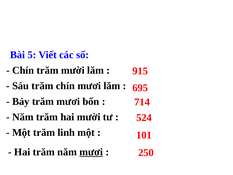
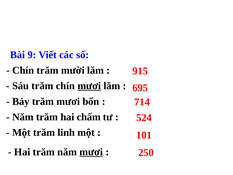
5: 5 -> 9
mươi at (89, 86) underline: none -> present
hai mười: mười -> chấm
